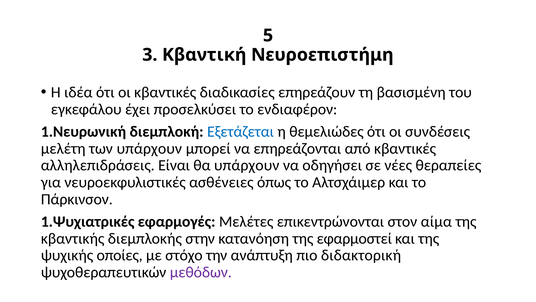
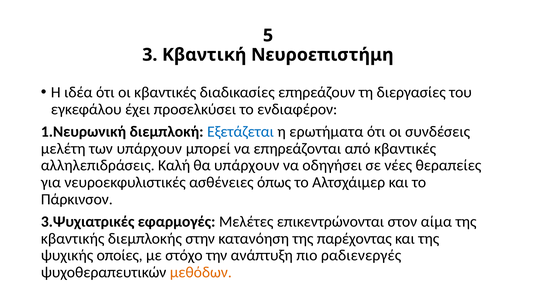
βασισμένη: βασισμένη -> διεργασίες
θεμελιώδες: θεμελιώδες -> ερωτήματα
Είναι: Είναι -> Καλή
1.Ψυχιατρικές: 1.Ψυχιατρικές -> 3.Ψυχιατρικές
εφαρμοστεί: εφαρμοστεί -> παρέχοντας
διδακτορική: διδακτορική -> ραδιενεργές
μεθόδων colour: purple -> orange
